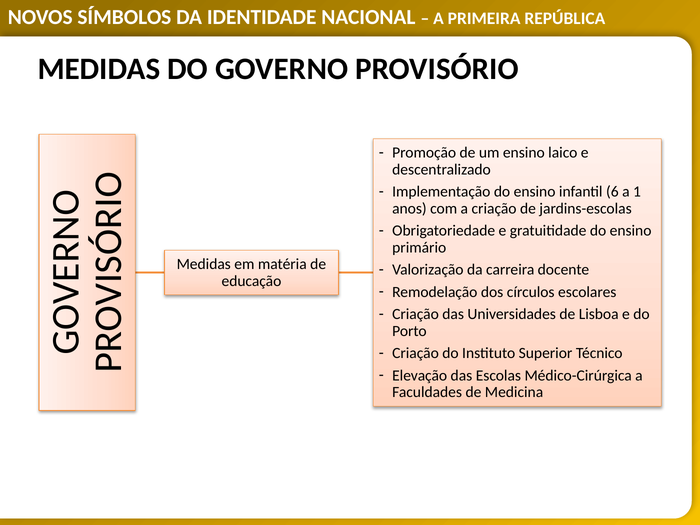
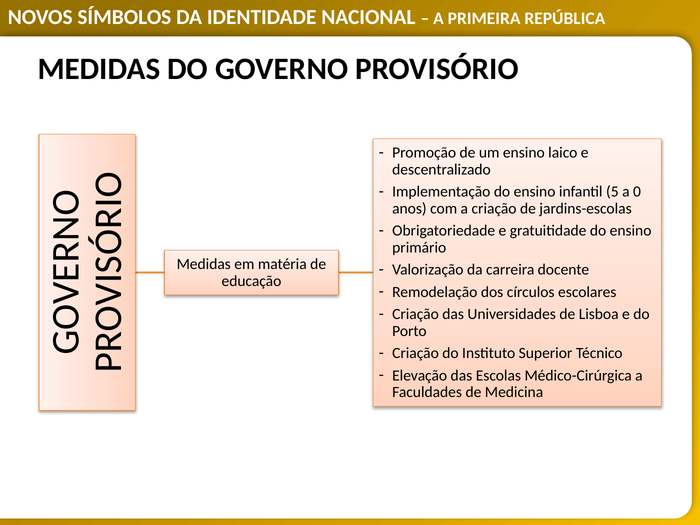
6: 6 -> 5
1: 1 -> 0
